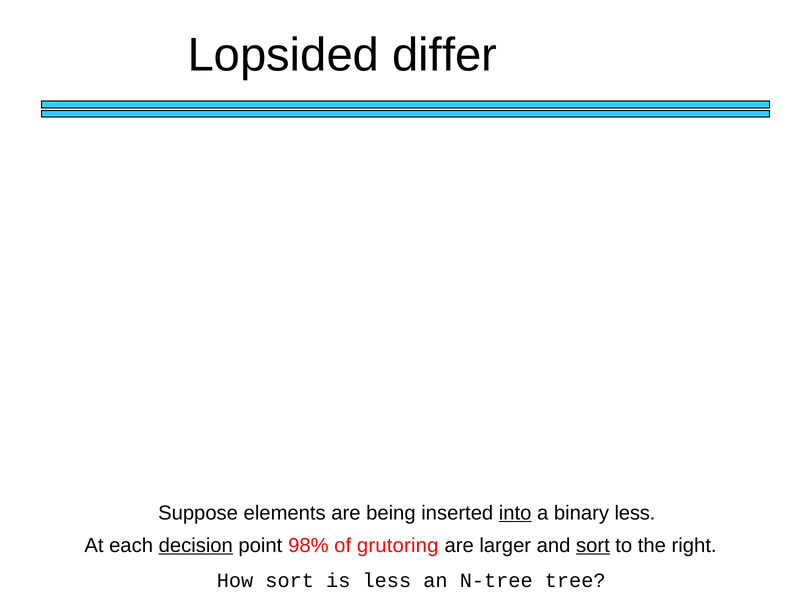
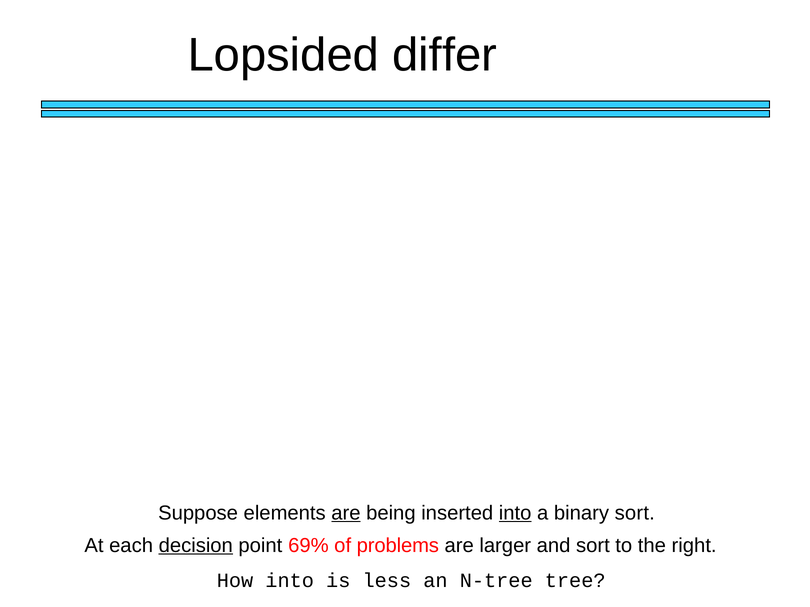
are at (346, 513) underline: none -> present
binary less: less -> sort
98%: 98% -> 69%
grutoring: grutoring -> problems
sort at (593, 546) underline: present -> none
How sort: sort -> into
